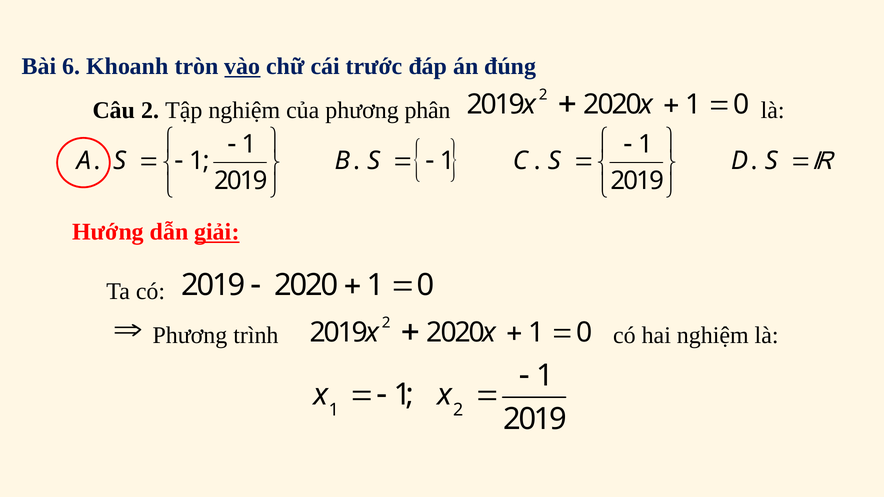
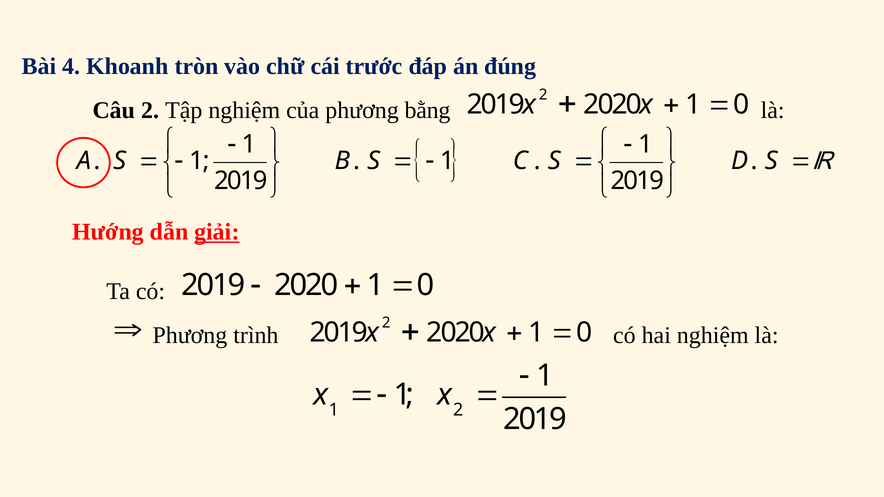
6: 6 -> 4
vào underline: present -> none
phân: phân -> bằng
